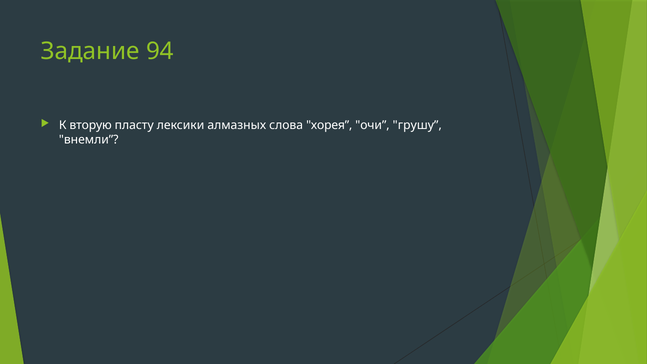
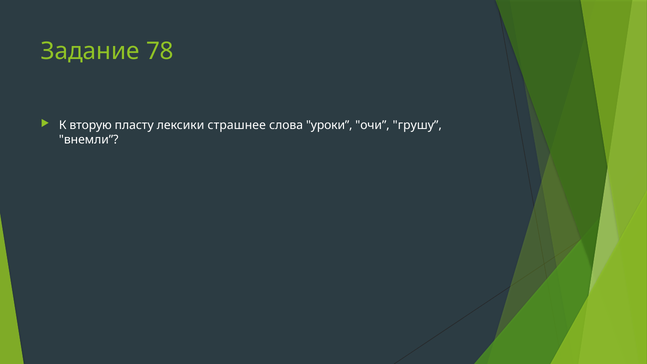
94: 94 -> 78
алмазных: алмазных -> страшнее
хорея: хорея -> уроки
